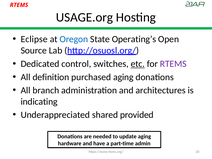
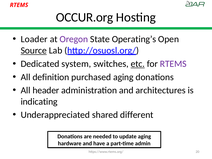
USAGE.org: USAGE.org -> OCCUR.org
Eclipse: Eclipse -> Loader
Oregon colour: blue -> purple
Source underline: none -> present
control: control -> system
branch: branch -> header
provided: provided -> different
